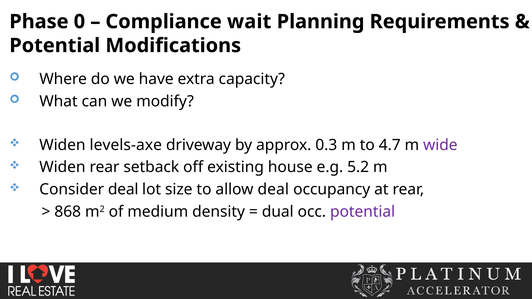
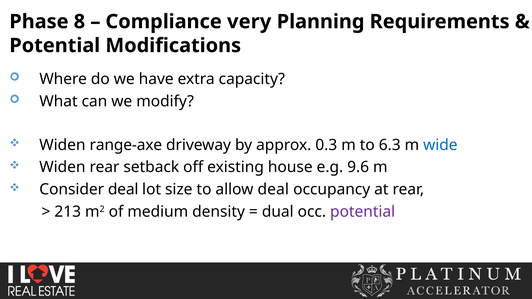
0: 0 -> 8
wait: wait -> very
levels-axe: levels-axe -> range-axe
4.7: 4.7 -> 6.3
wide colour: purple -> blue
5.2: 5.2 -> 9.6
868: 868 -> 213
